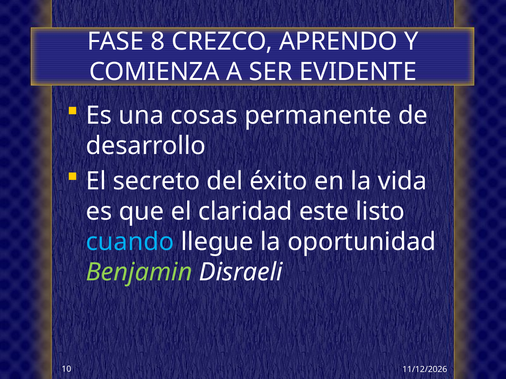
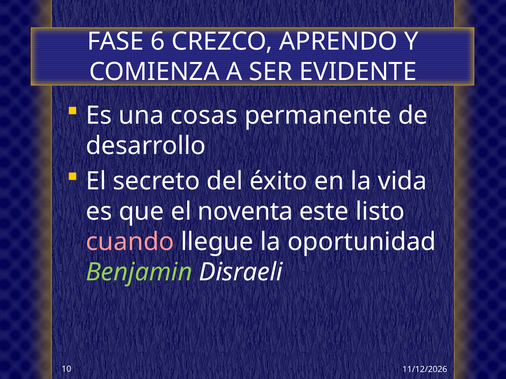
8: 8 -> 6
claridad: claridad -> noventa
cuando colour: light blue -> pink
